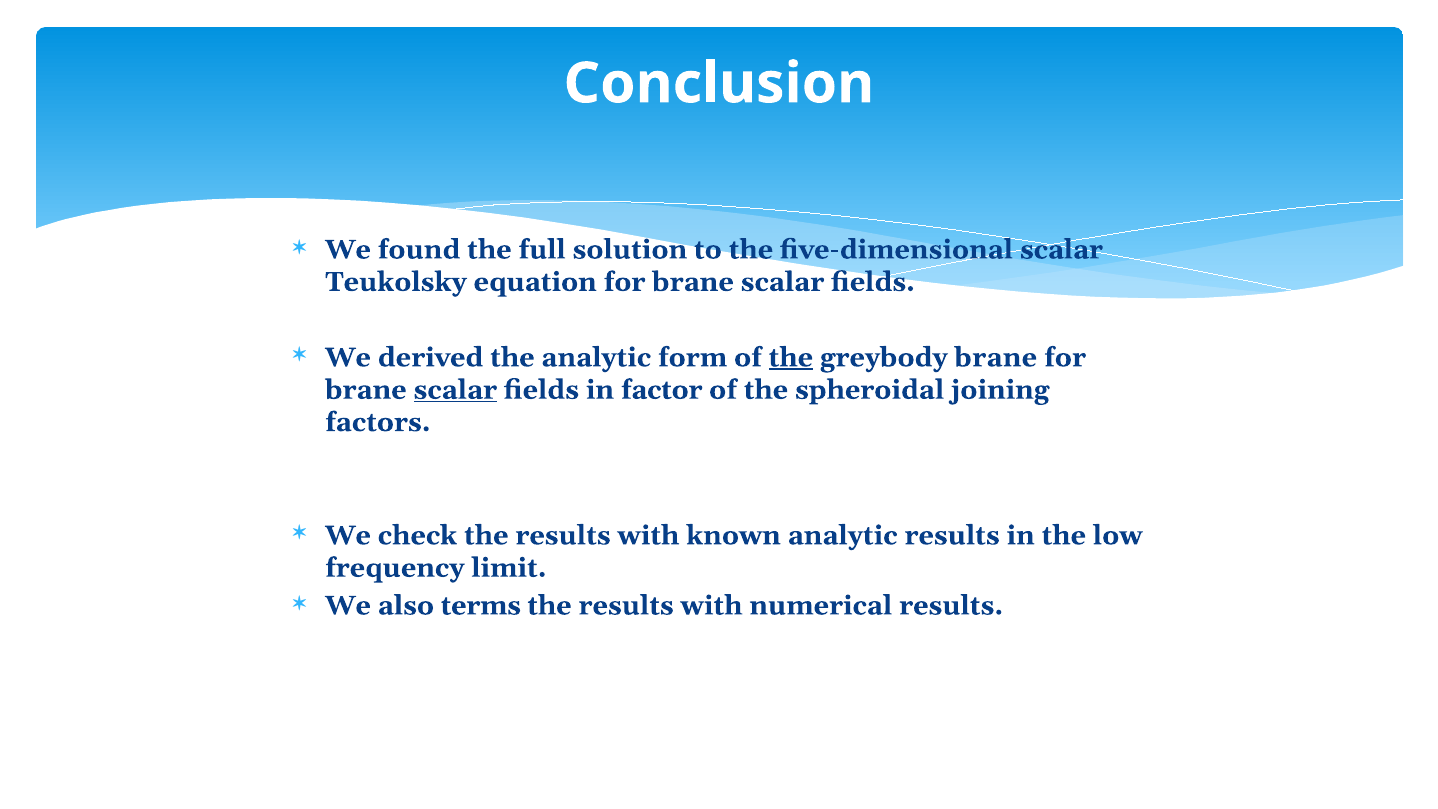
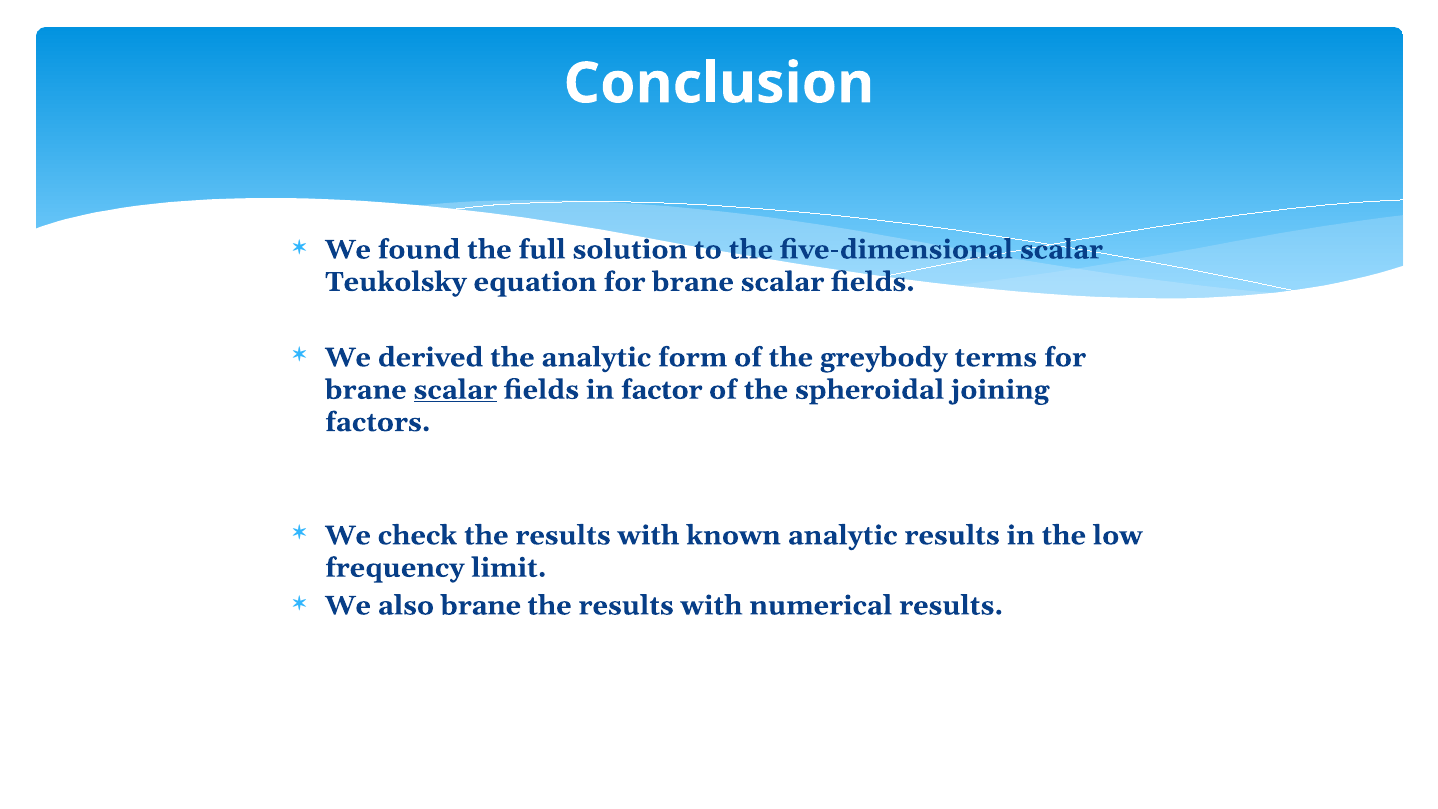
the at (791, 357) underline: present -> none
greybody brane: brane -> terms
also terms: terms -> brane
